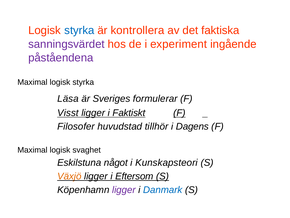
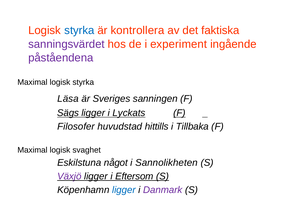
formulerar: formulerar -> sanningen
Visst: Visst -> Sägs
Faktiskt: Faktiskt -> Lyckats
tillhör: tillhör -> hittills
Dagens: Dagens -> Tillbaka
Kunskapsteori: Kunskapsteori -> Sannolikheten
Växjö colour: orange -> purple
ligger at (124, 189) colour: purple -> blue
Danmark colour: blue -> purple
